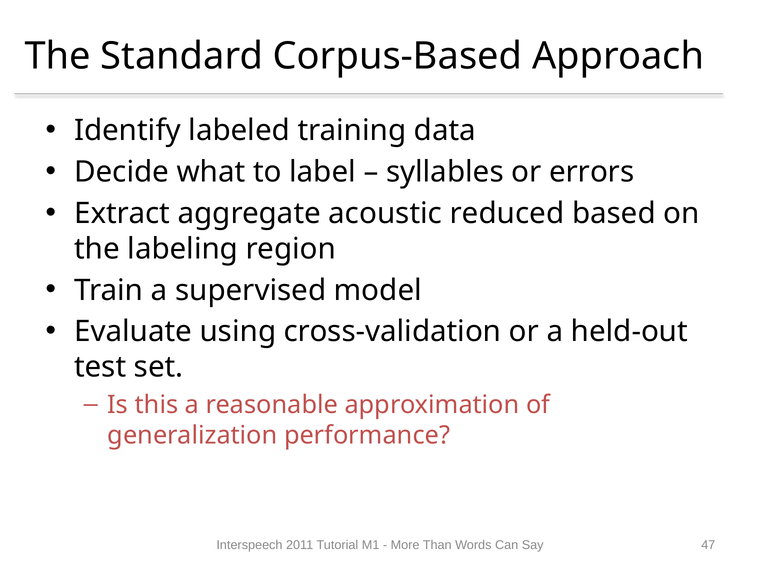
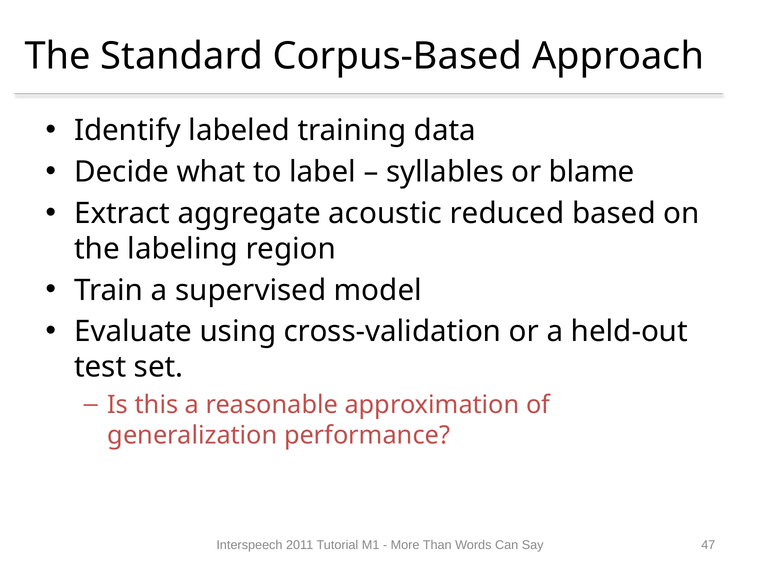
errors: errors -> blame
